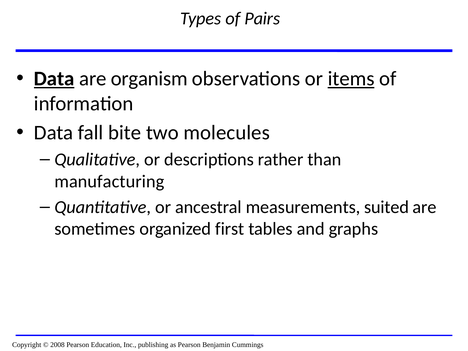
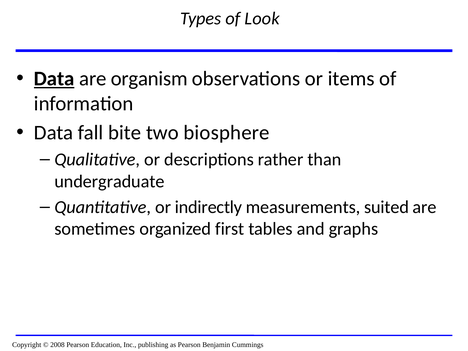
Pairs: Pairs -> Look
items underline: present -> none
molecules: molecules -> biosphere
manufacturing: manufacturing -> undergraduate
ancestral: ancestral -> indirectly
